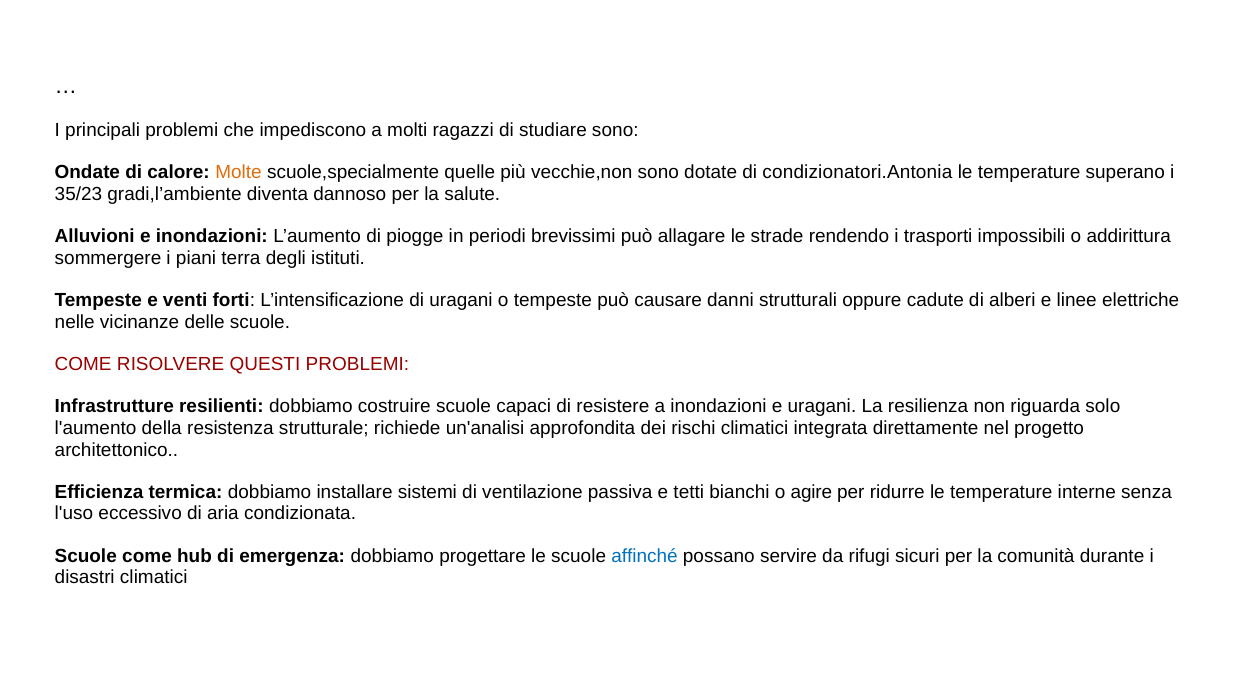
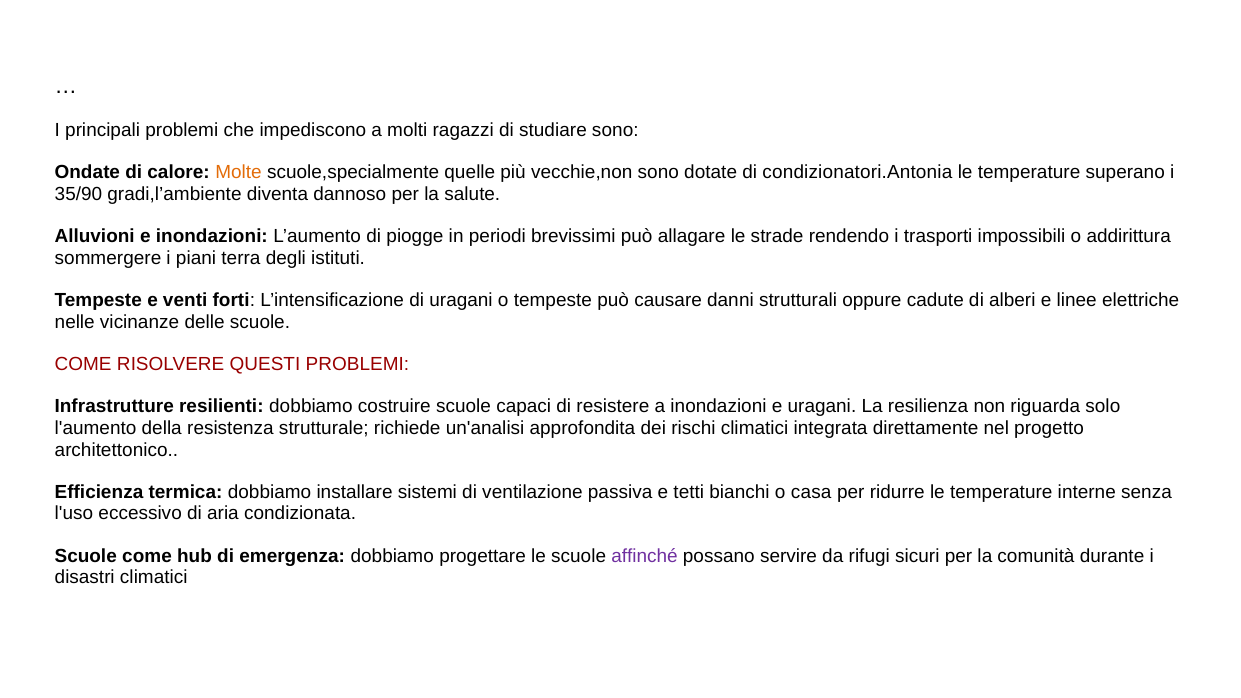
35/23: 35/23 -> 35/90
agire: agire -> casa
affinché colour: blue -> purple
